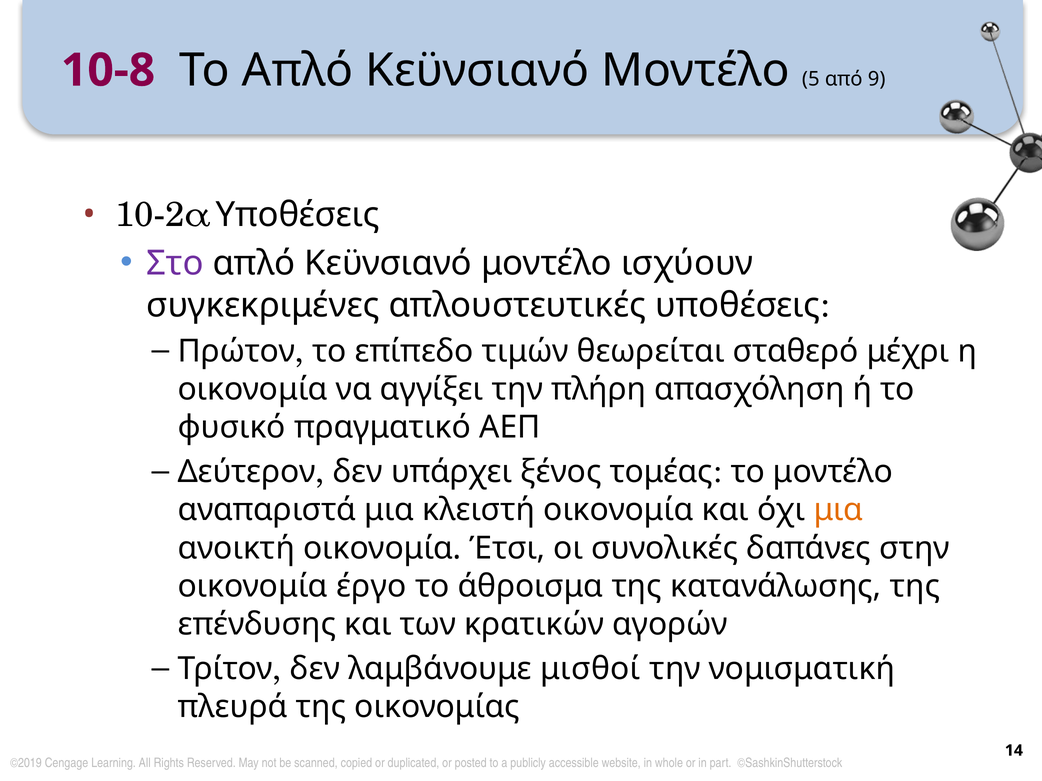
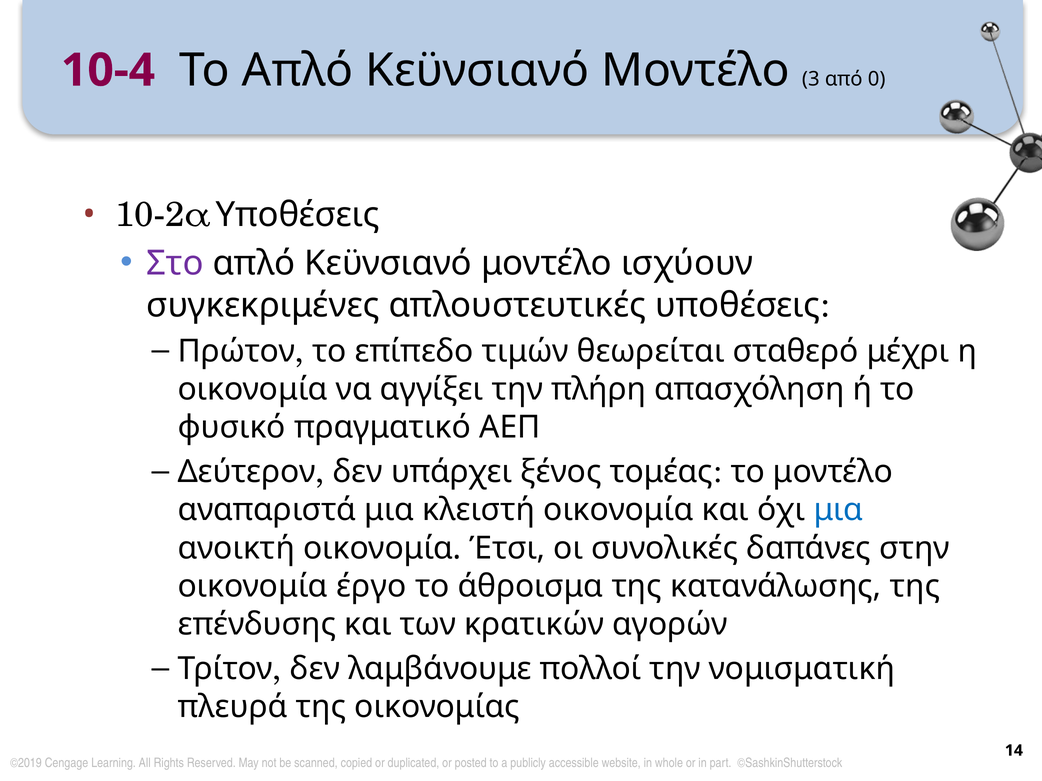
10-8: 10-8 -> 10-4
5: 5 -> 3
9: 9 -> 0
μια at (838, 510) colour: orange -> blue
μισθοί: μισθοί -> πολλοί
